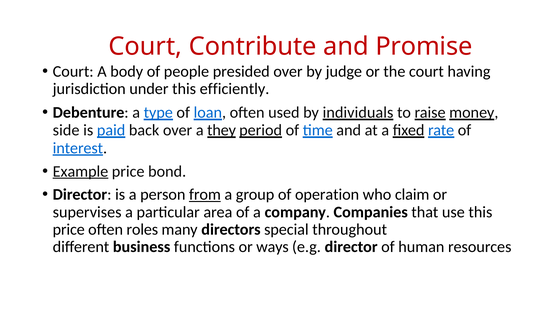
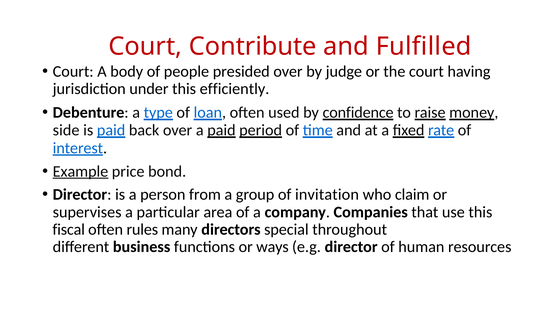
Promise: Promise -> Fulfilled
individuals: individuals -> confidence
a they: they -> paid
from underline: present -> none
operation: operation -> invitation
price at (69, 230): price -> fiscal
roles: roles -> rules
